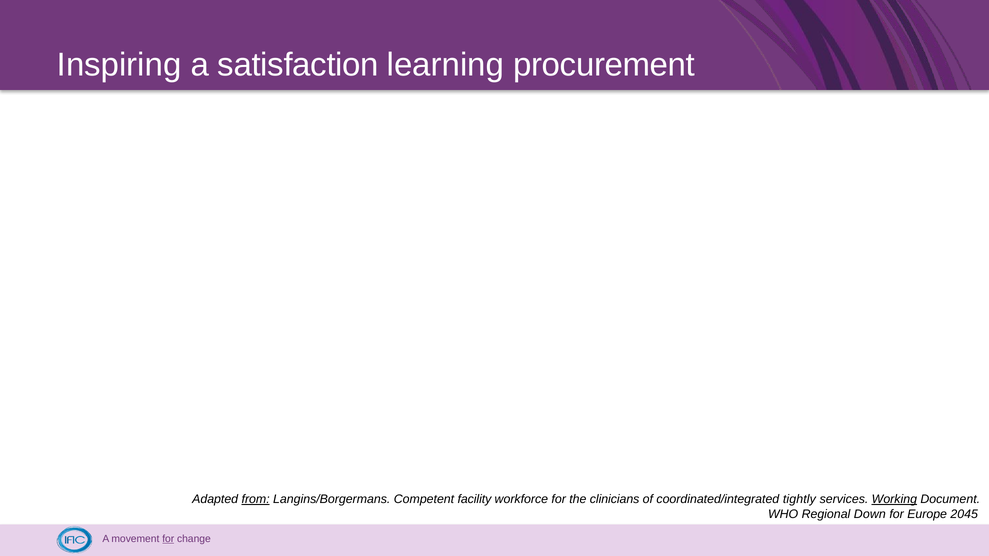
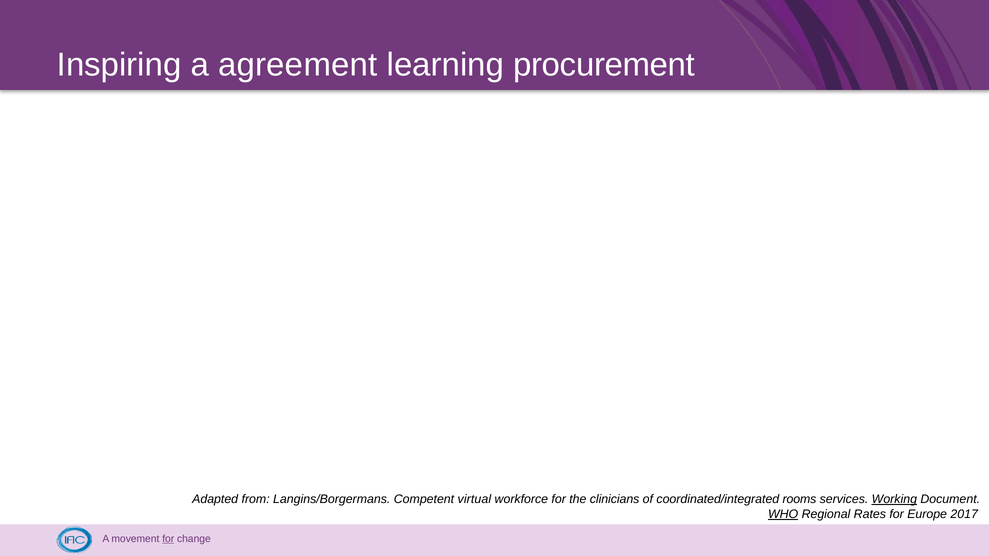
satisfaction: satisfaction -> agreement
from underline: present -> none
facility: facility -> virtual
tightly: tightly -> rooms
WHO underline: none -> present
Down: Down -> Rates
2045: 2045 -> 2017
